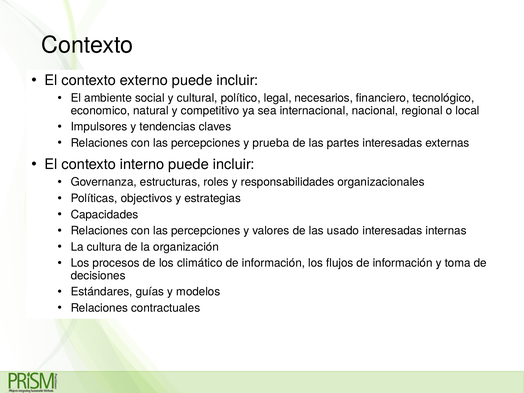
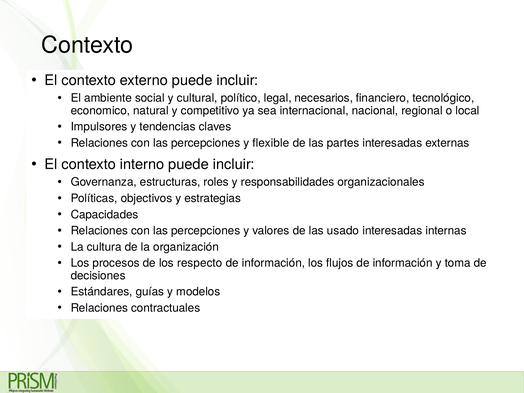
prueba: prueba -> flexible
climático: climático -> respecto
